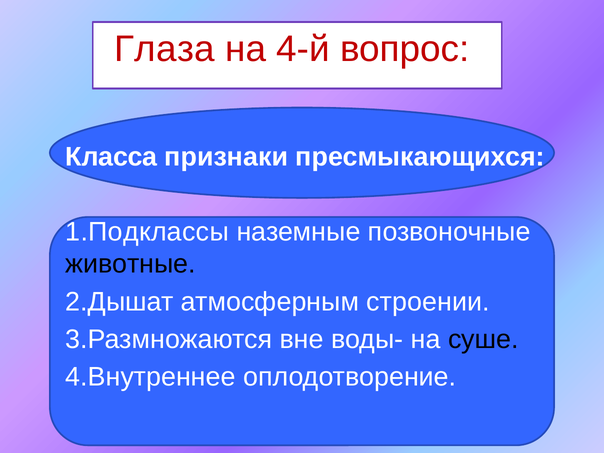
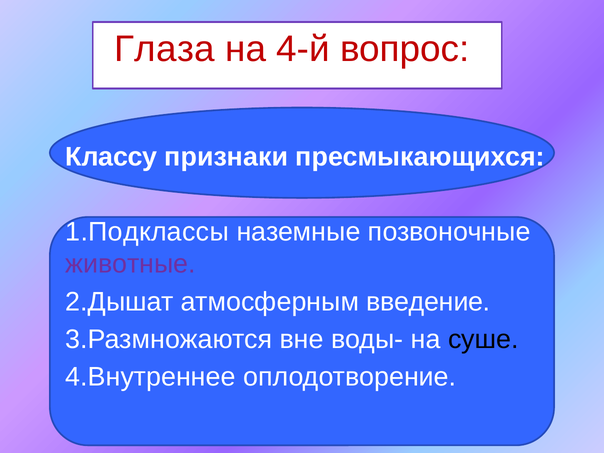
Класса: Класса -> Классу
животные colour: black -> purple
строении: строении -> введение
